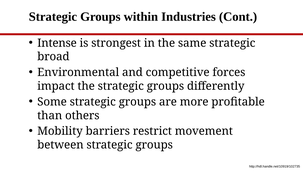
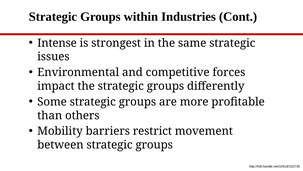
broad: broad -> issues
